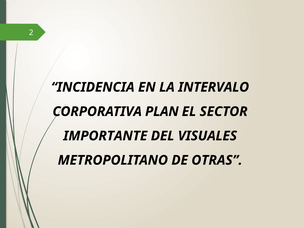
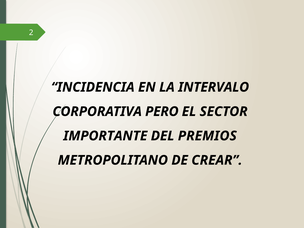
PLAN: PLAN -> PERO
VISUALES: VISUALES -> PREMIOS
OTRAS: OTRAS -> CREAR
